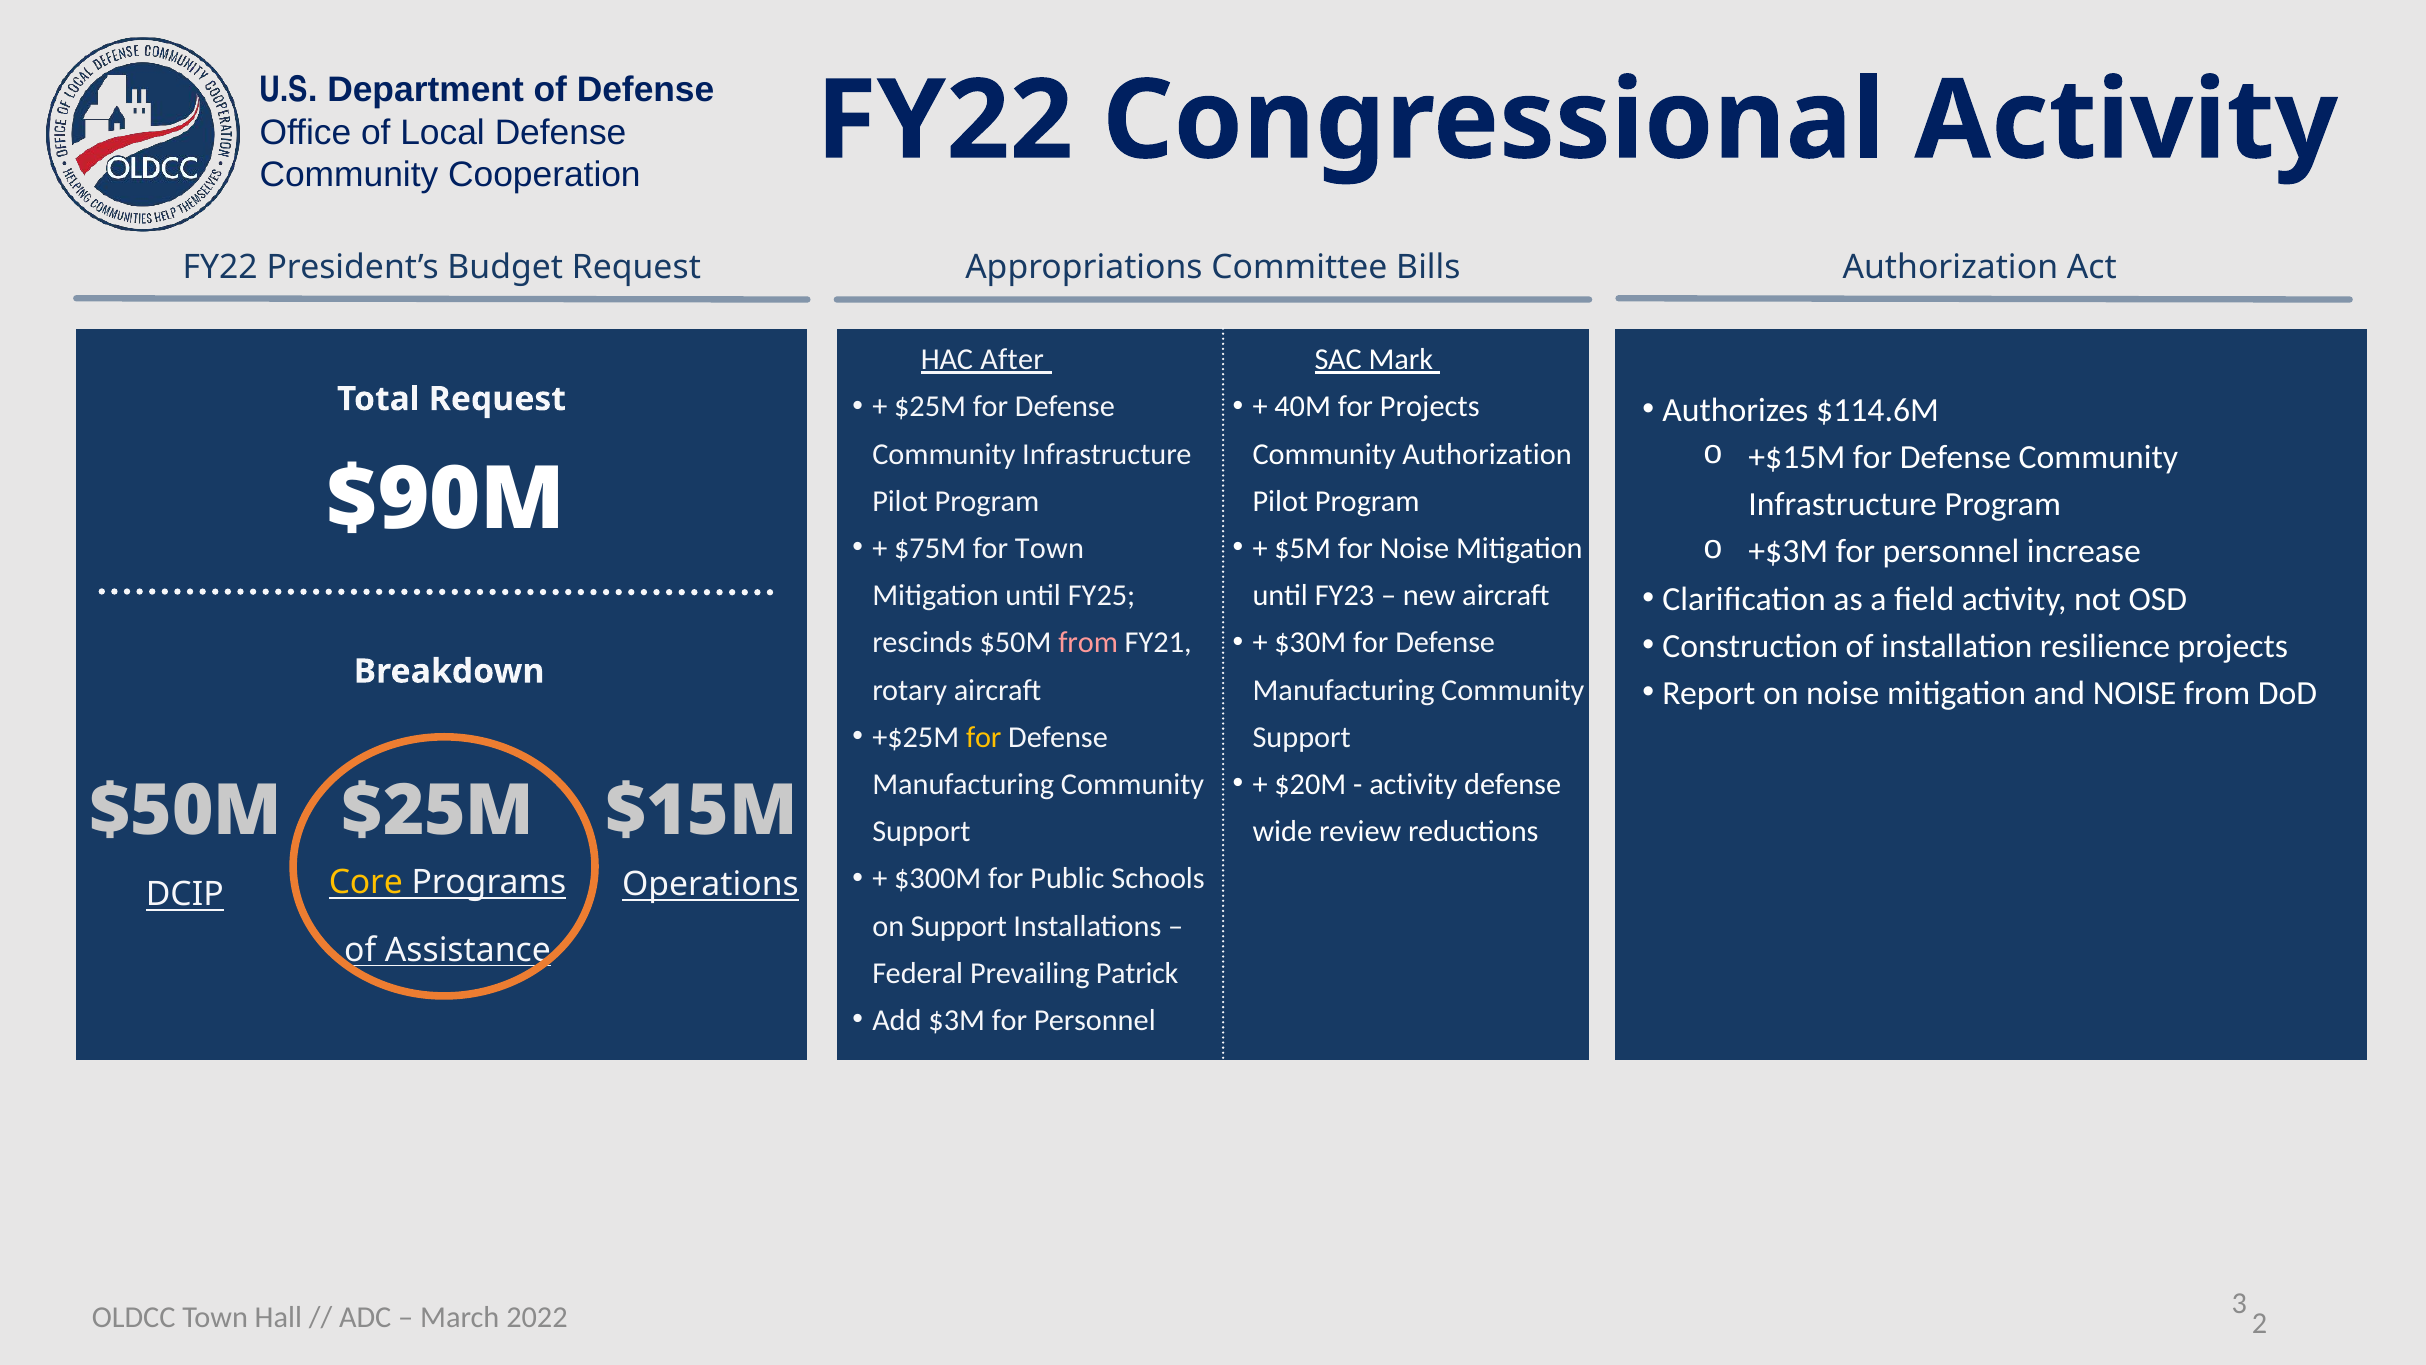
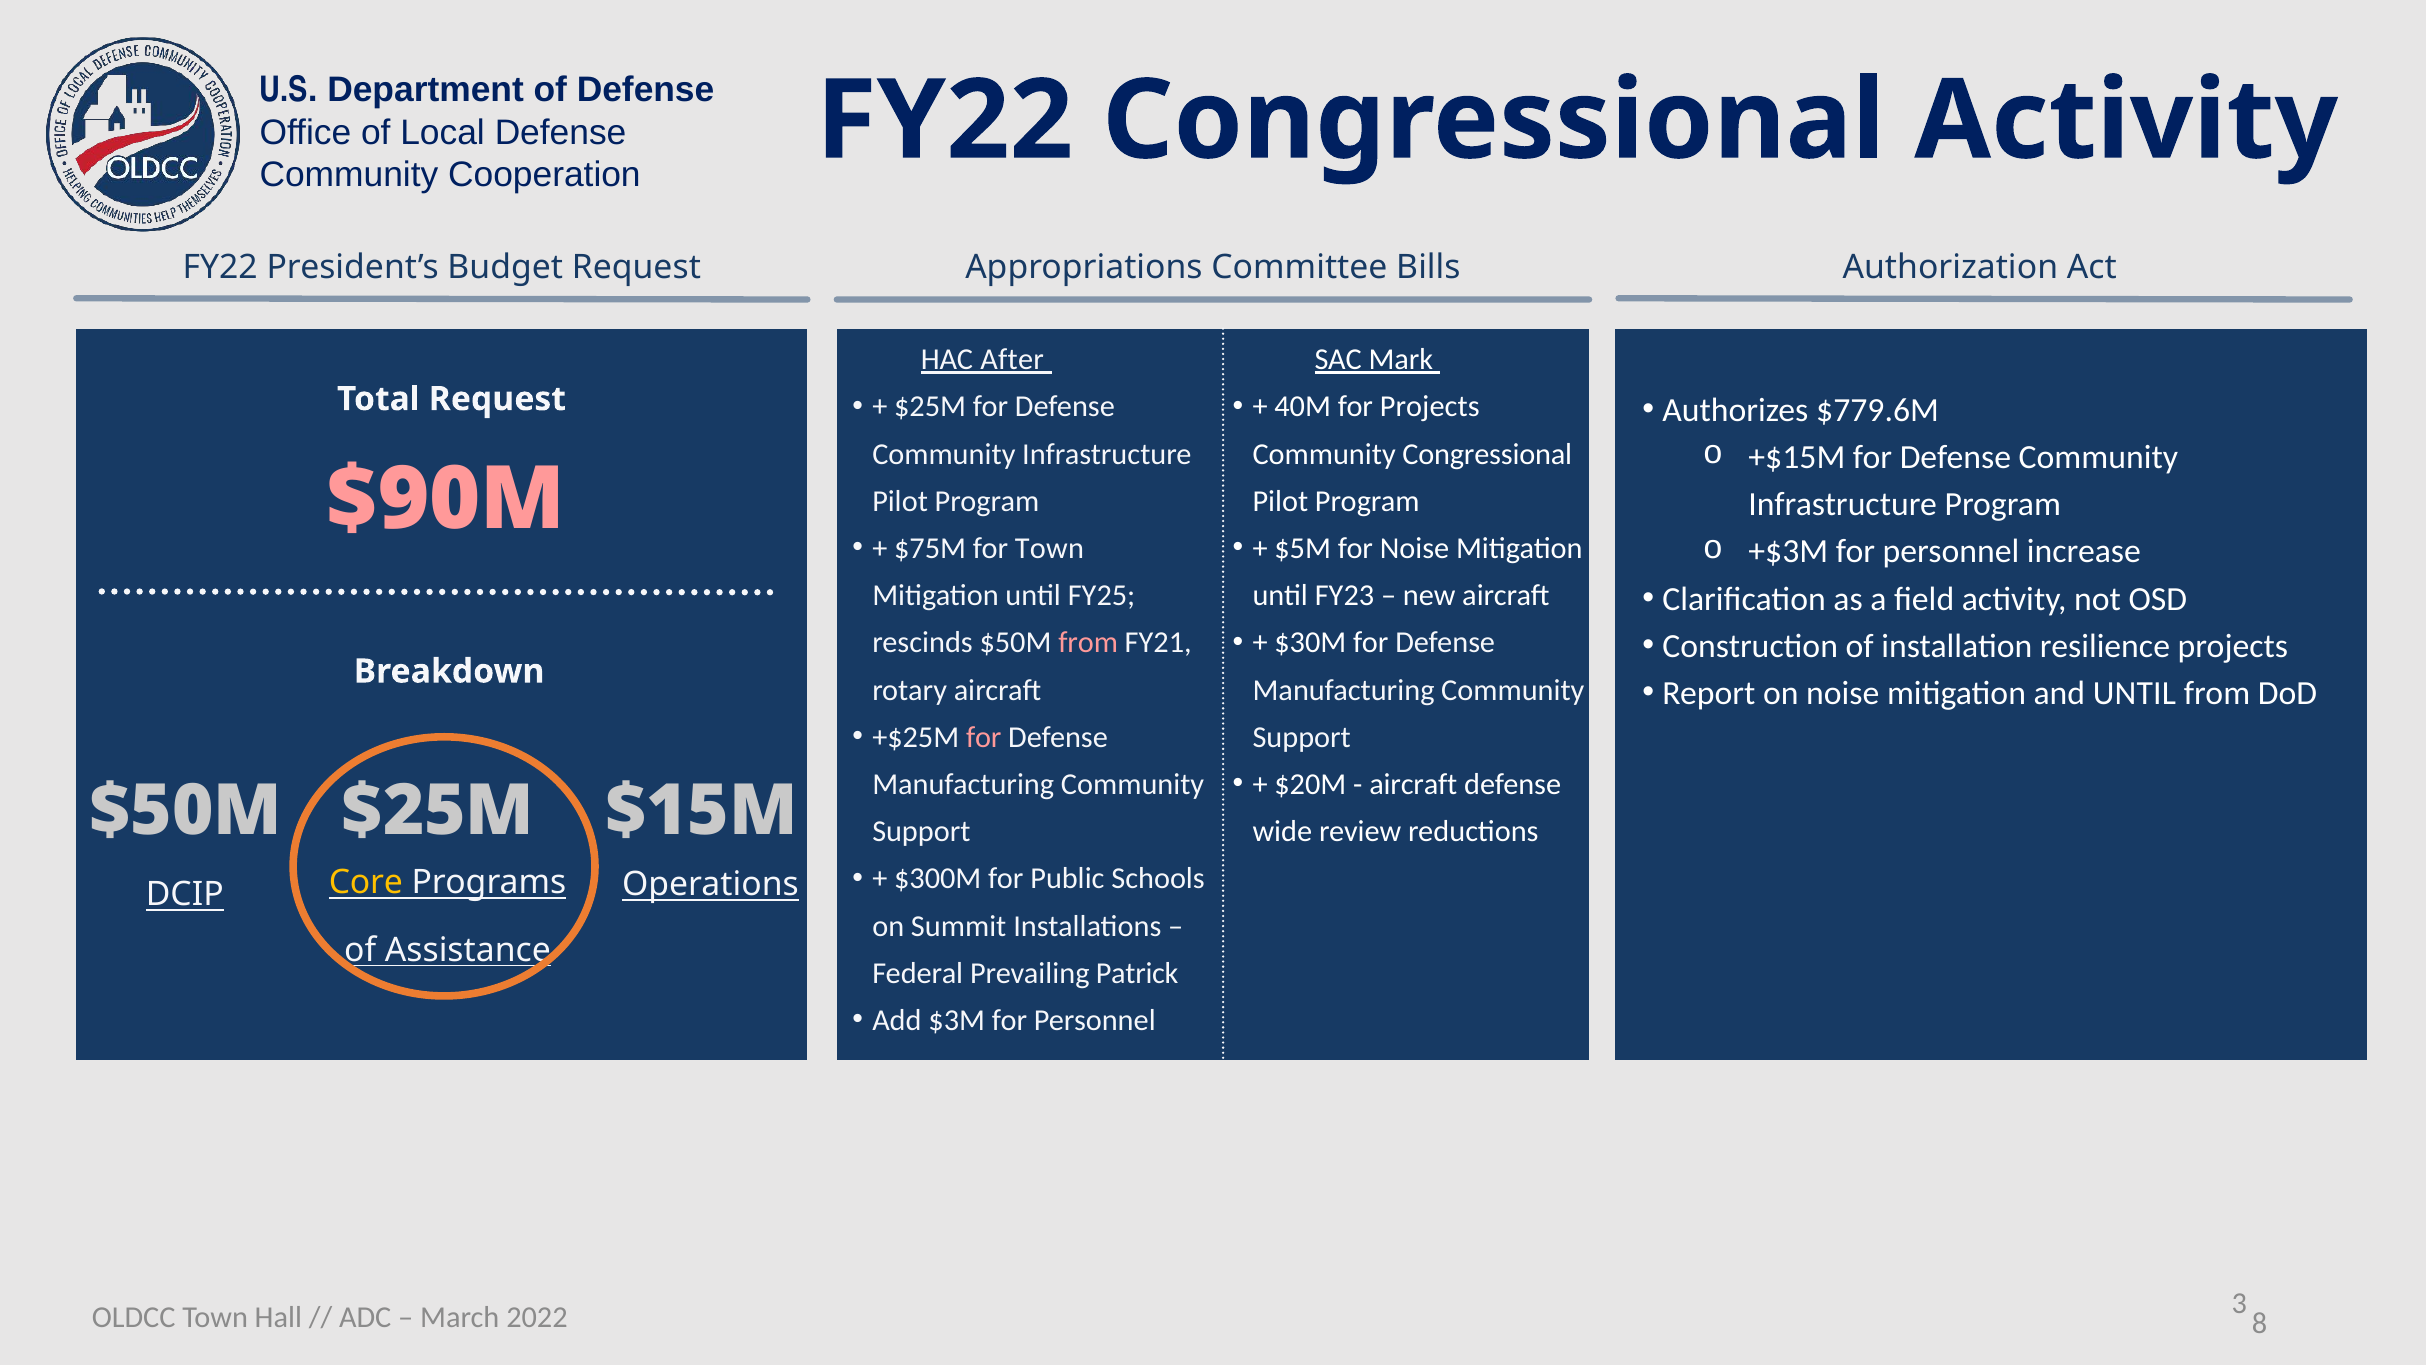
$114.6M: $114.6M -> $779.6M
Community Authorization: Authorization -> Congressional
$90M colour: white -> pink
and NOISE: NOISE -> UNTIL
for at (984, 737) colour: yellow -> pink
activity at (1413, 784): activity -> aircraft
on Support: Support -> Summit
2: 2 -> 8
